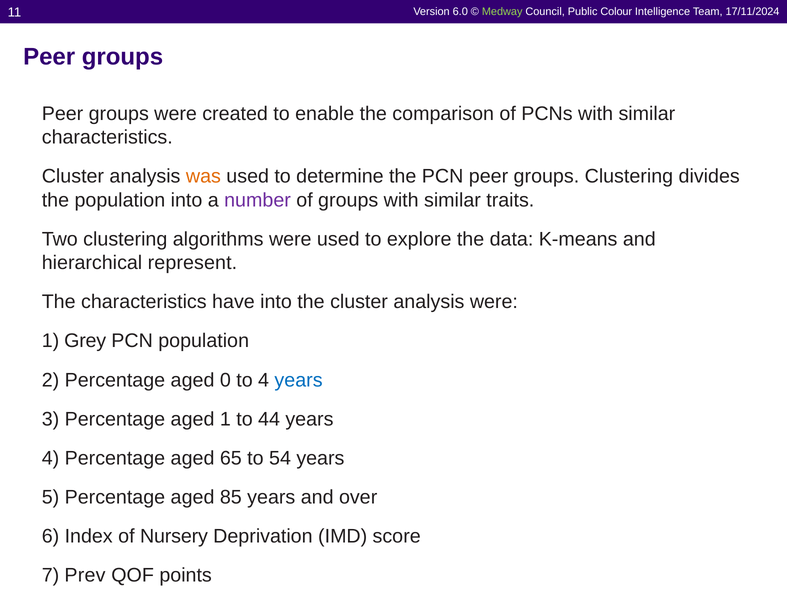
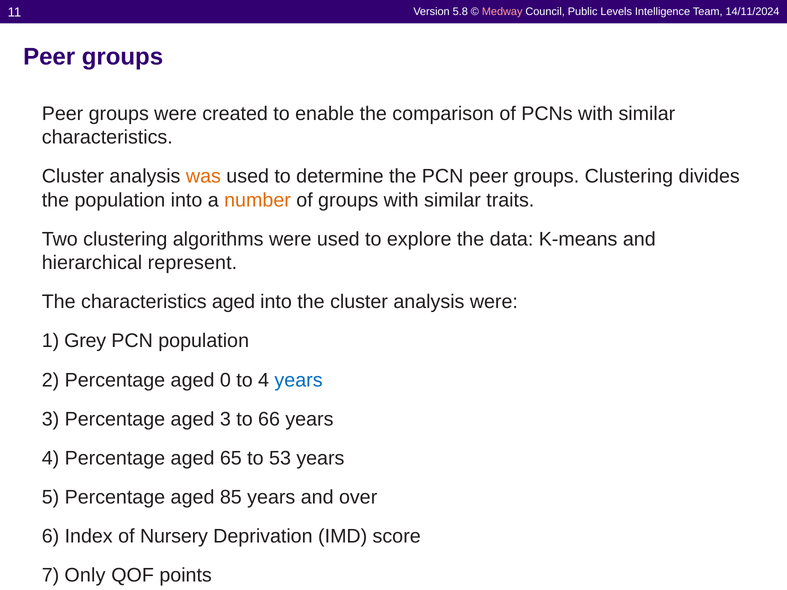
6.0: 6.0 -> 5.8
Medway colour: light green -> pink
Colour: Colour -> Levels
17/11/2024: 17/11/2024 -> 14/11/2024
number at (258, 200) colour: purple -> orange
characteristics have: have -> aged
aged 1: 1 -> 3
44: 44 -> 66
54: 54 -> 53
Prev: Prev -> Only
